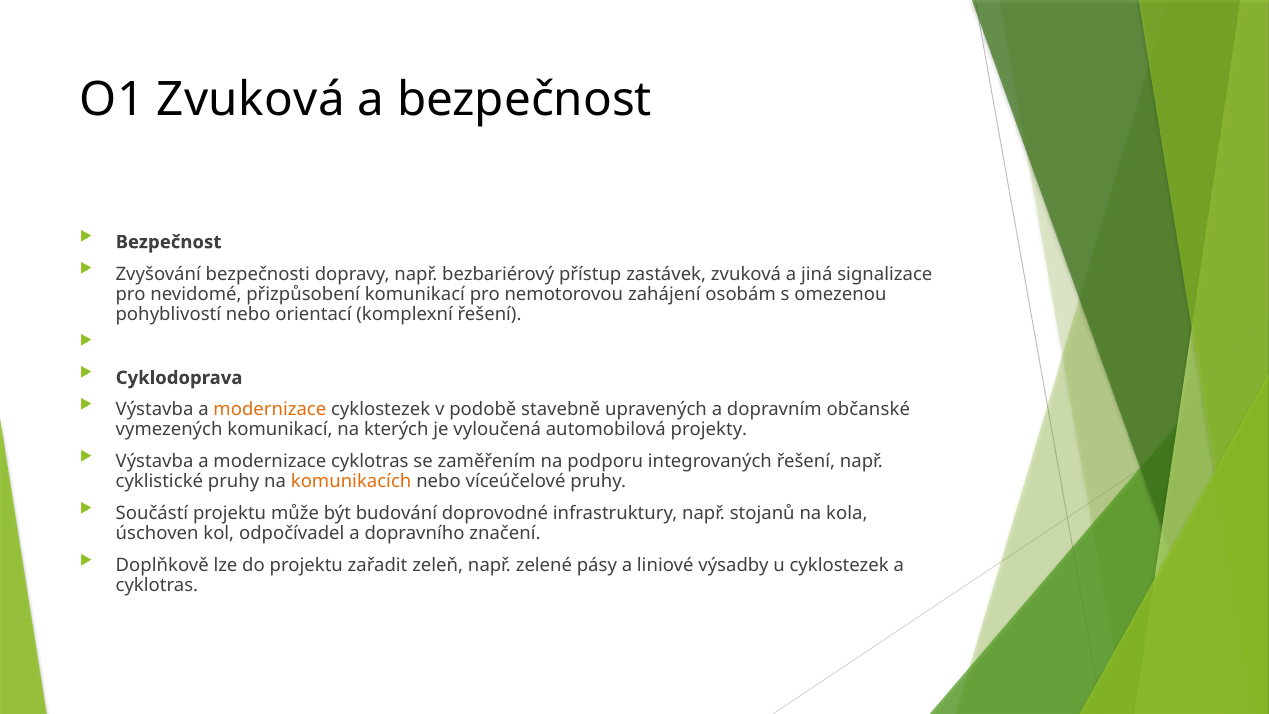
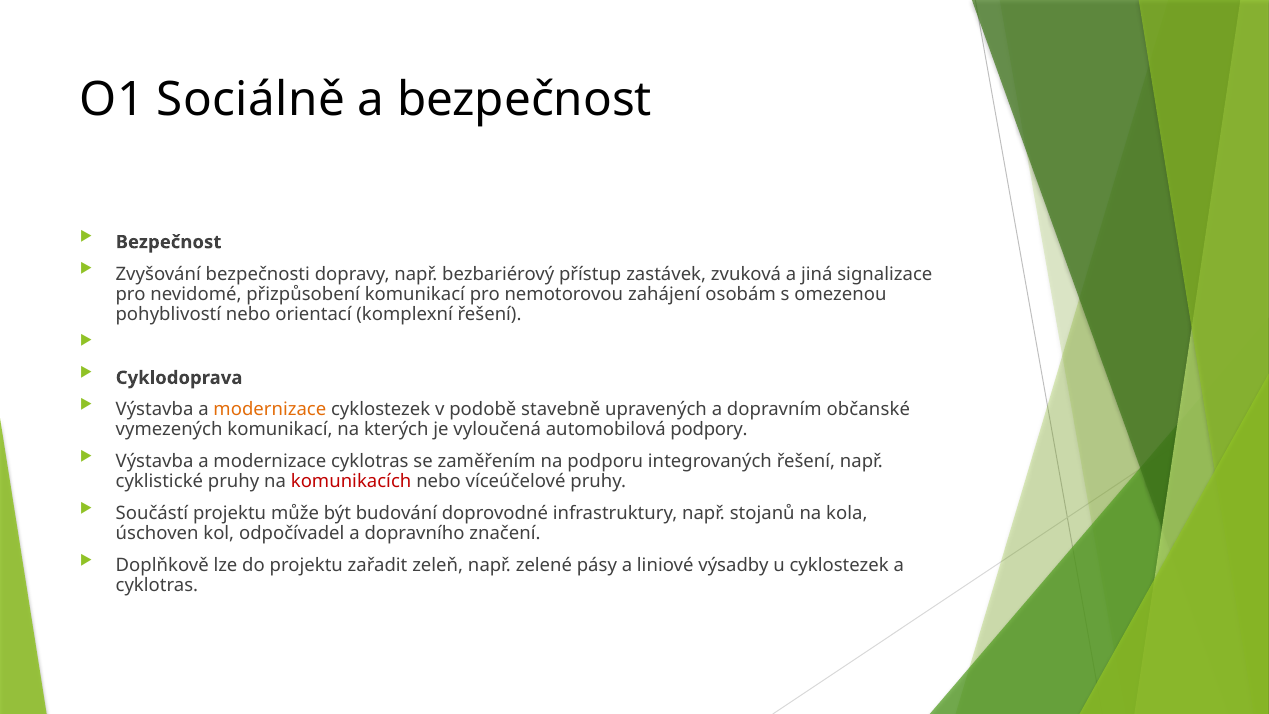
O1 Zvuková: Zvuková -> Sociálně
projekty: projekty -> podpory
komunikacích colour: orange -> red
